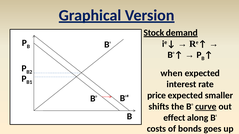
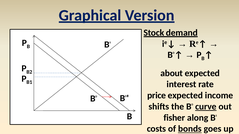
when: when -> about
smaller: smaller -> income
effect: effect -> fisher
bonds underline: none -> present
